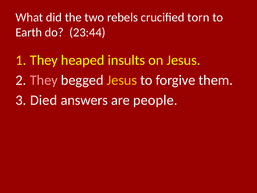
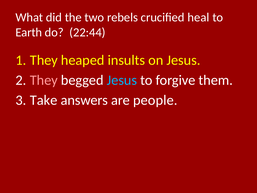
torn: torn -> heal
23:44: 23:44 -> 22:44
Jesus at (122, 80) colour: yellow -> light blue
Died: Died -> Take
